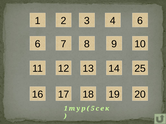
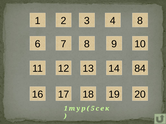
4 6: 6 -> 8
25: 25 -> 84
